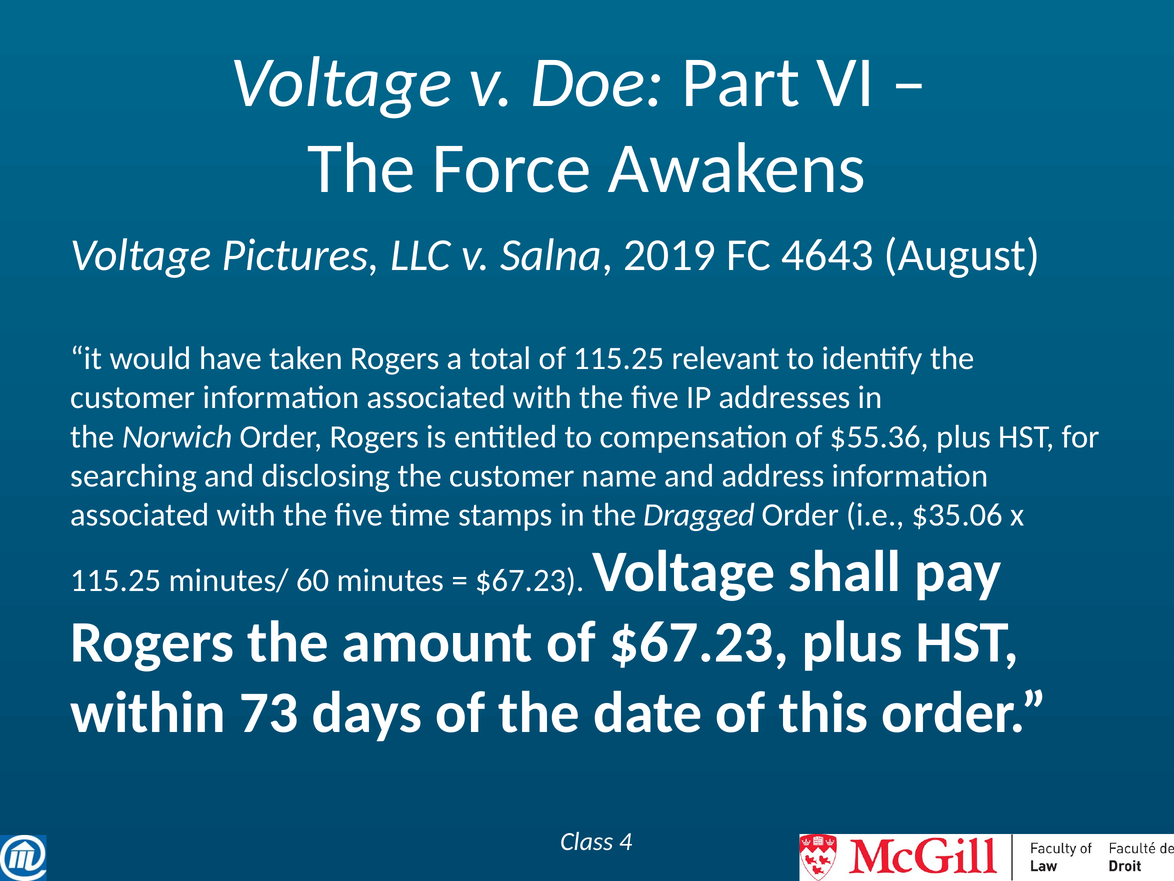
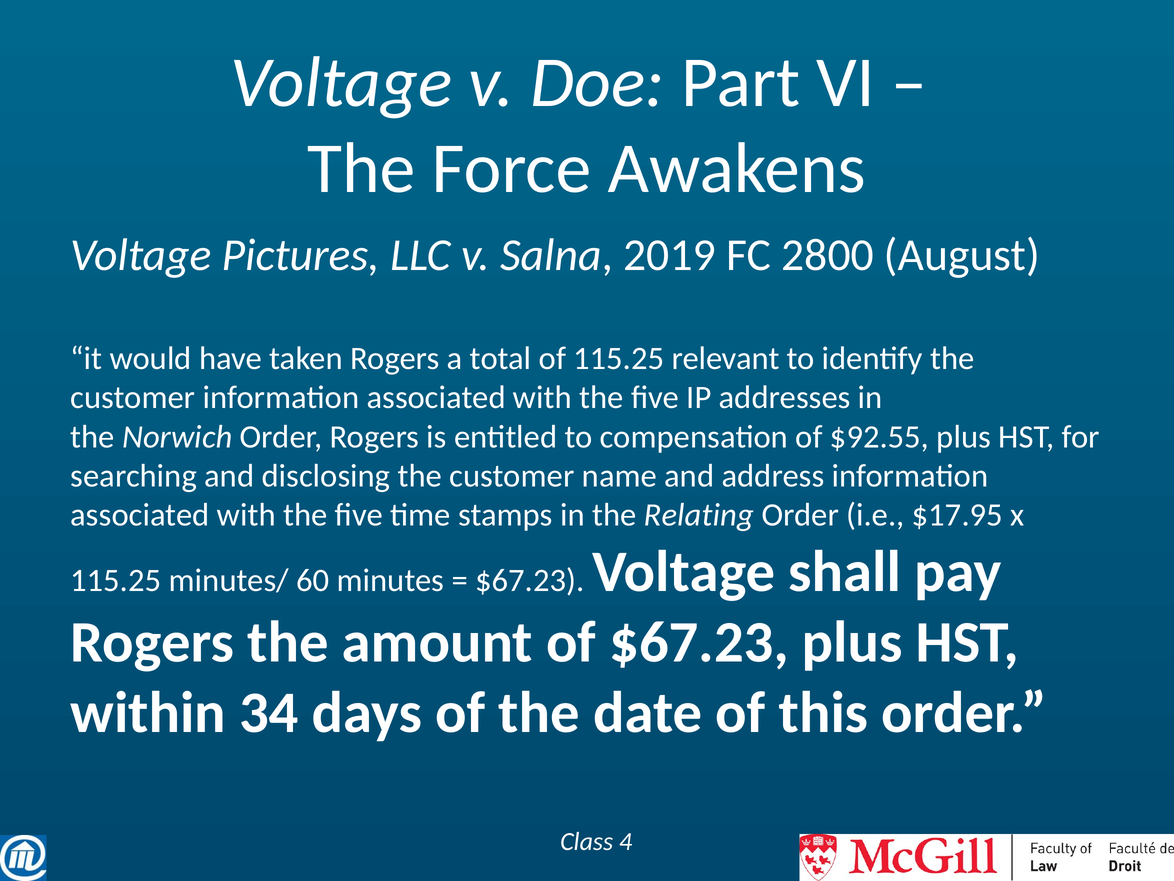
4643: 4643 -> 2800
$55.36: $55.36 -> $92.55
Dragged: Dragged -> Relating
$35.06: $35.06 -> $17.95
73: 73 -> 34
